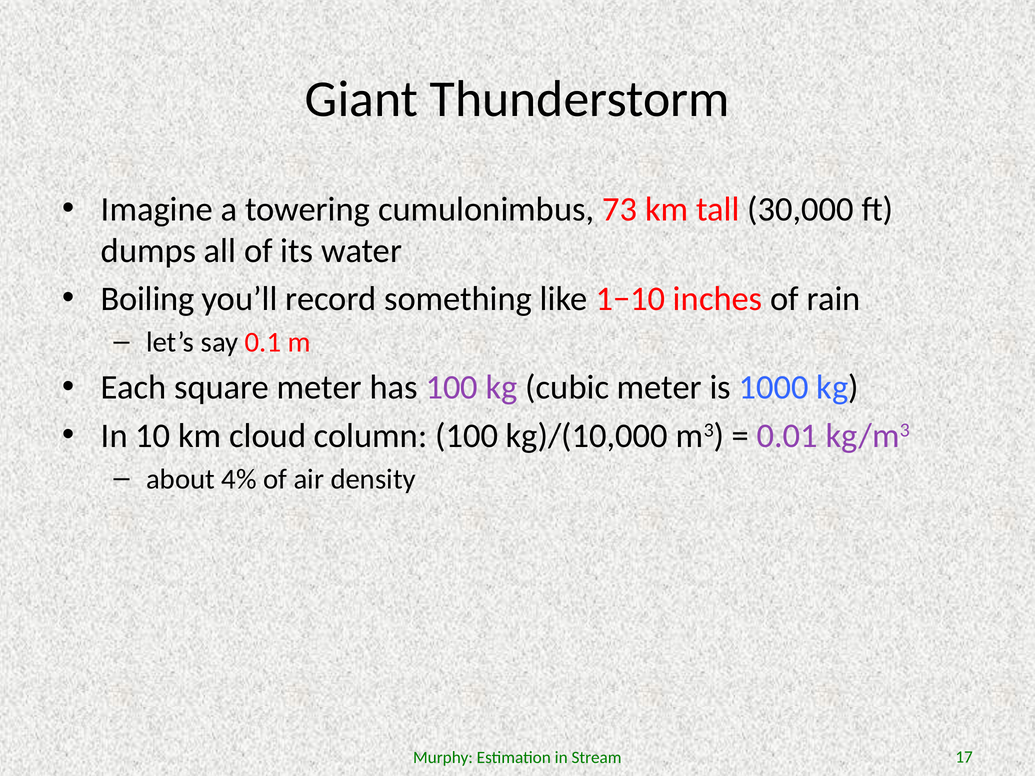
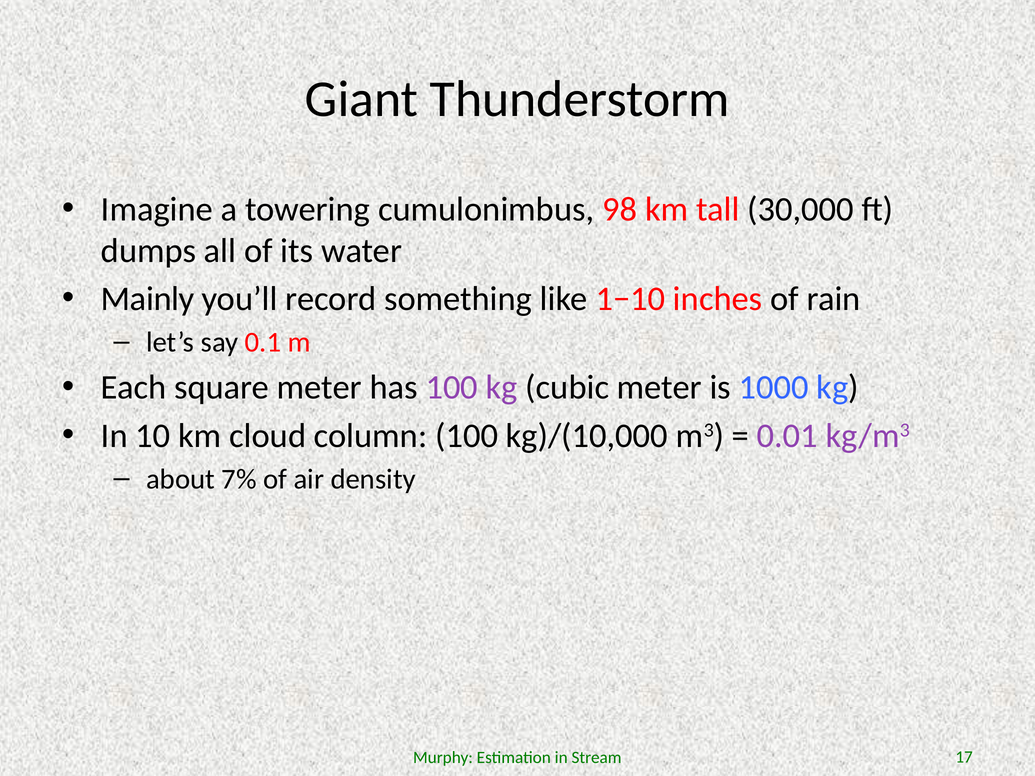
73: 73 -> 98
Boiling: Boiling -> Mainly
4%: 4% -> 7%
